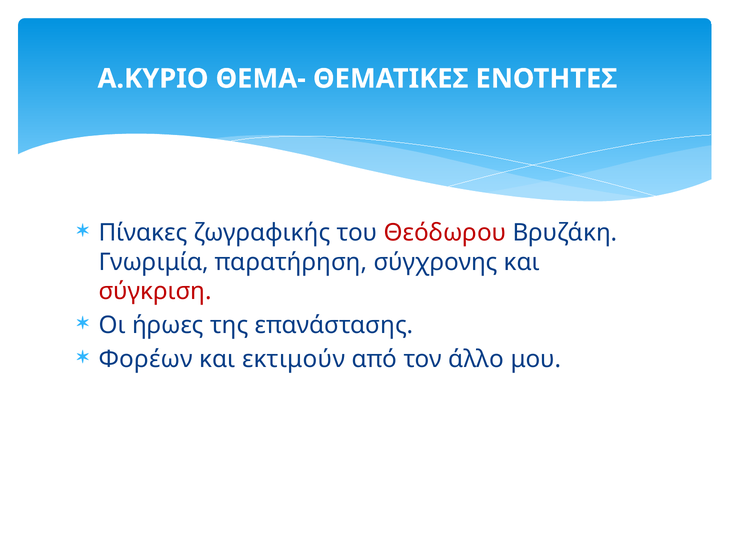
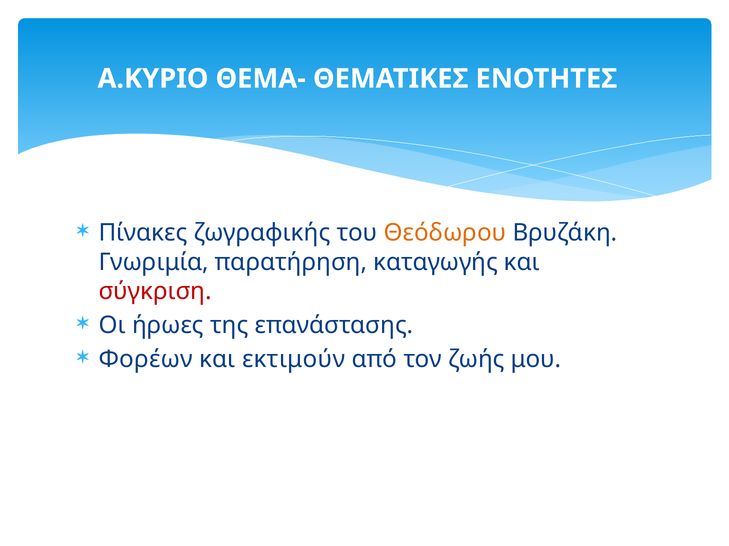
Θεόδωρου colour: red -> orange
σύγχρονης: σύγχρονης -> καταγωγής
άλλο: άλλο -> ζωής
